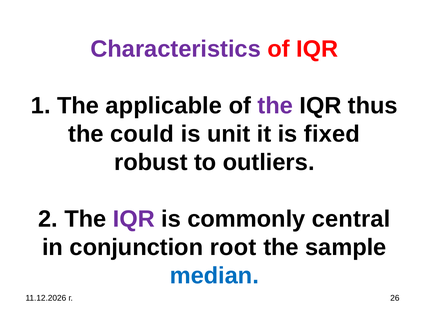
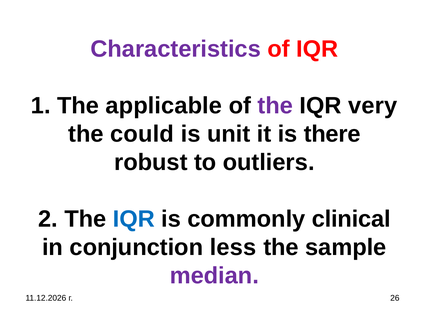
thus: thus -> very
fixed: fixed -> there
IQR at (134, 219) colour: purple -> blue
central: central -> clinical
root: root -> less
median colour: blue -> purple
